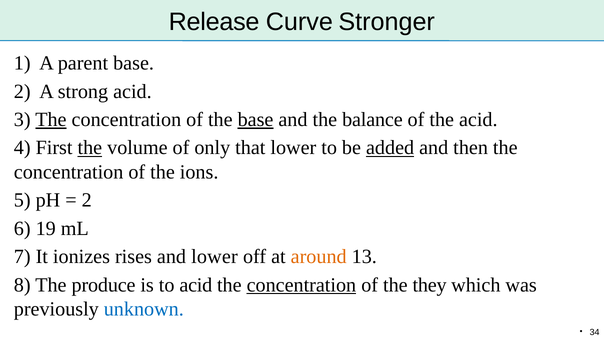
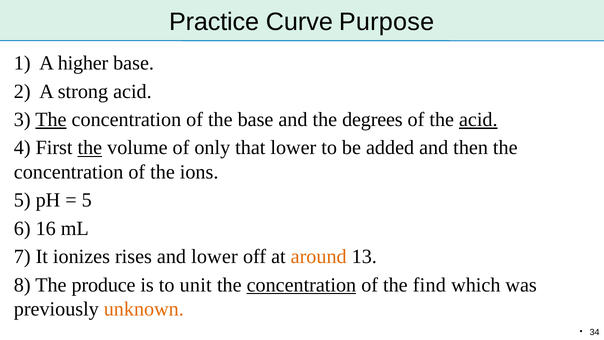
Release: Release -> Practice
Stronger: Stronger -> Purpose
parent: parent -> higher
base at (256, 119) underline: present -> none
balance: balance -> degrees
acid at (478, 119) underline: none -> present
added underline: present -> none
2 at (87, 200): 2 -> 5
19: 19 -> 16
to acid: acid -> unit
they: they -> find
unknown colour: blue -> orange
